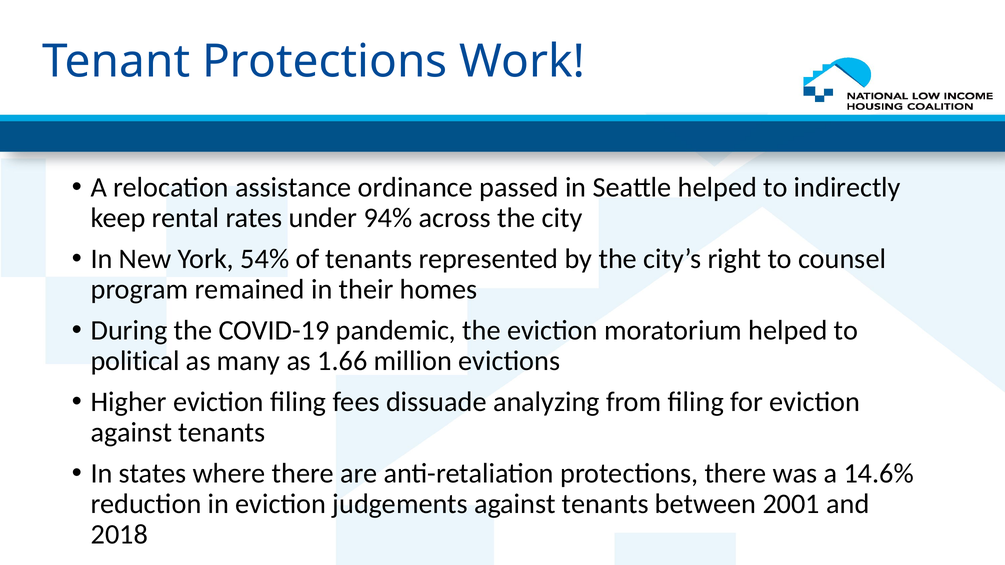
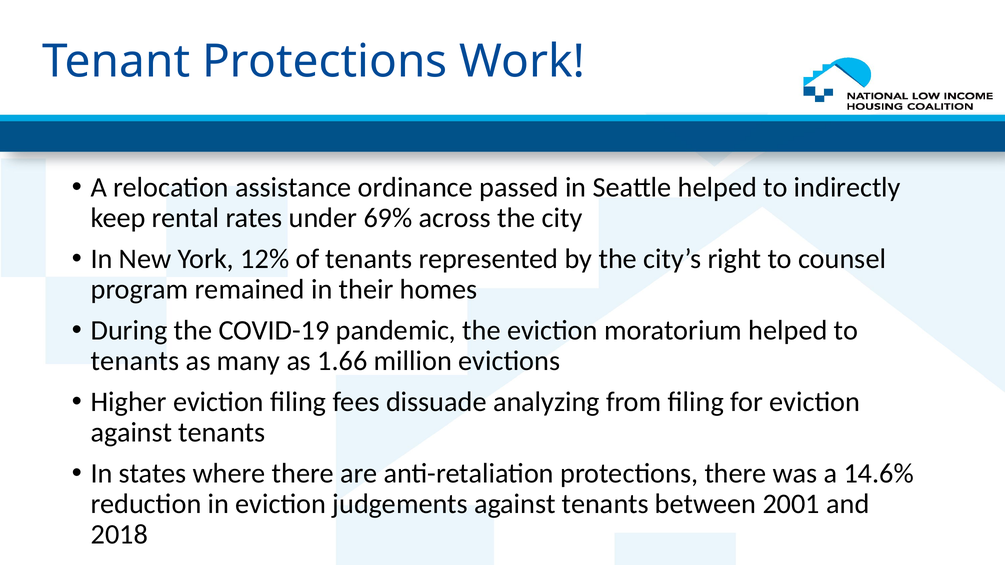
94%: 94% -> 69%
54%: 54% -> 12%
political at (135, 361): political -> tenants
